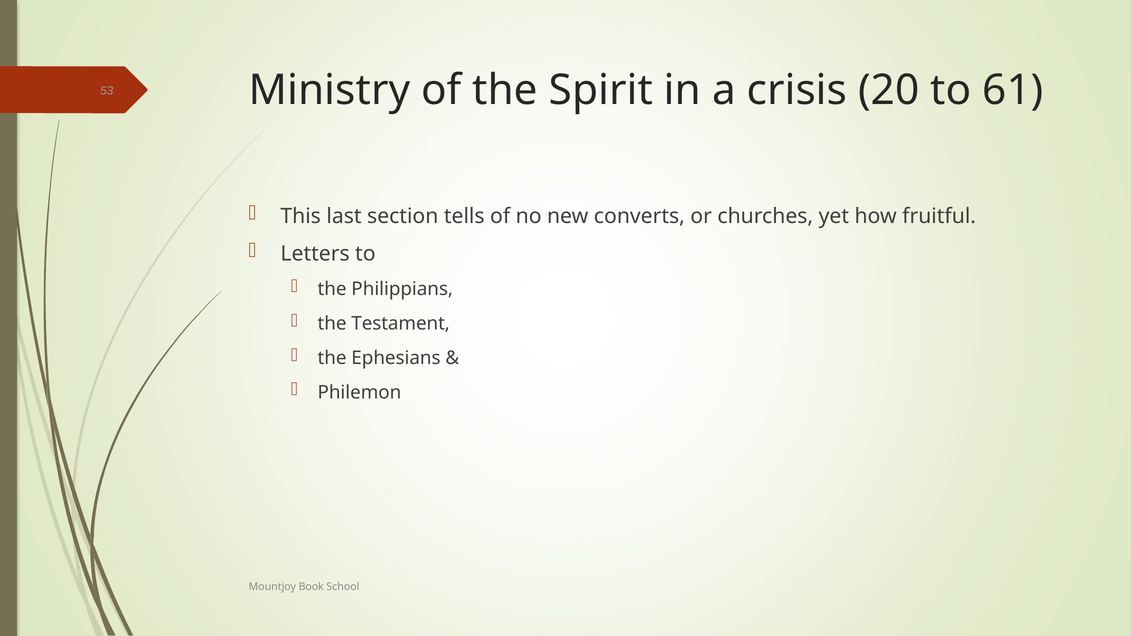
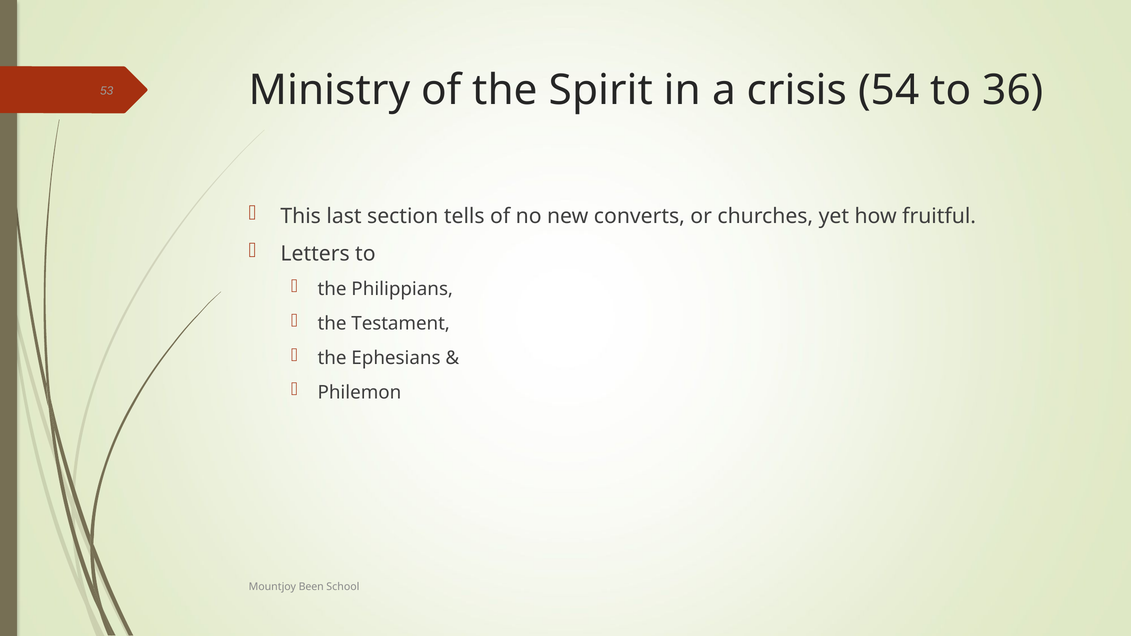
20: 20 -> 54
61: 61 -> 36
Book: Book -> Been
